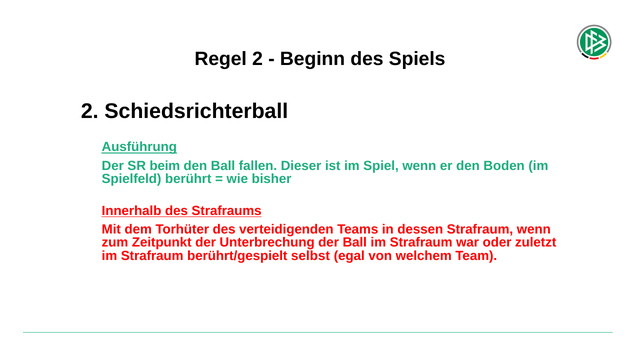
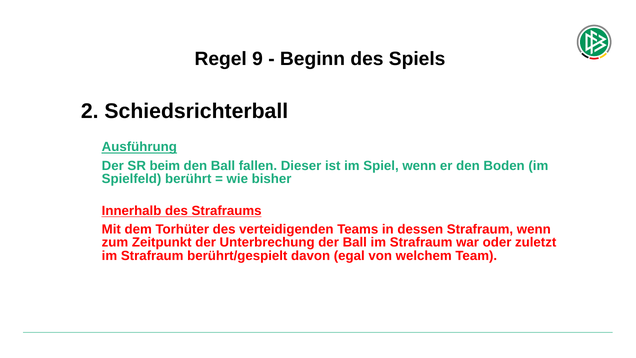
Regel 2: 2 -> 9
selbst: selbst -> davon
